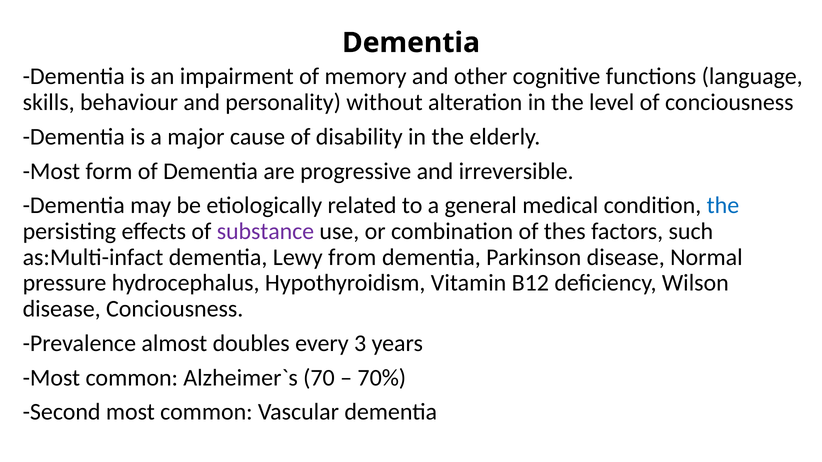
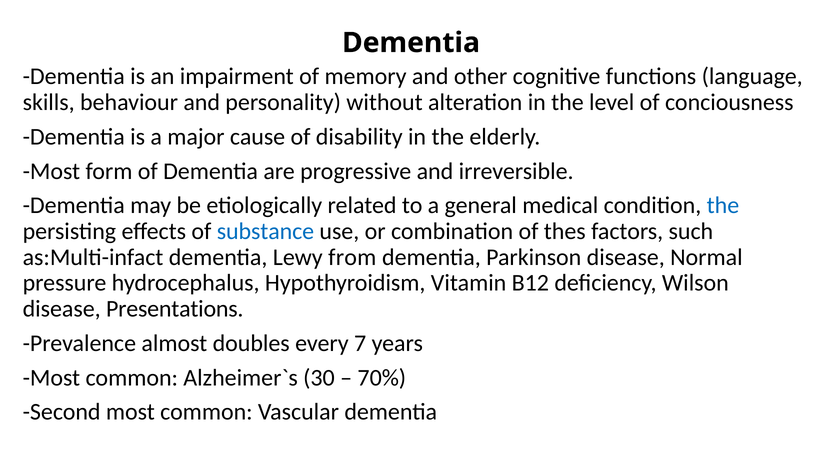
substance colour: purple -> blue
disease Conciousness: Conciousness -> Presentations
3: 3 -> 7
70: 70 -> 30
